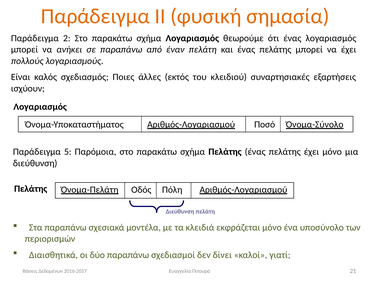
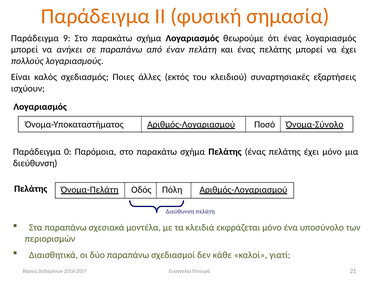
2: 2 -> 9
5: 5 -> 0
δίνει: δίνει -> κάθε
